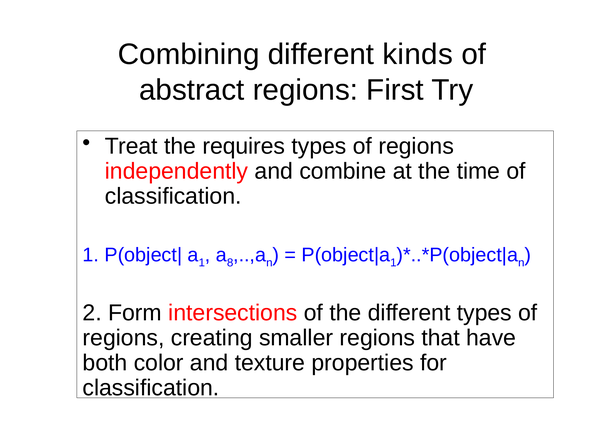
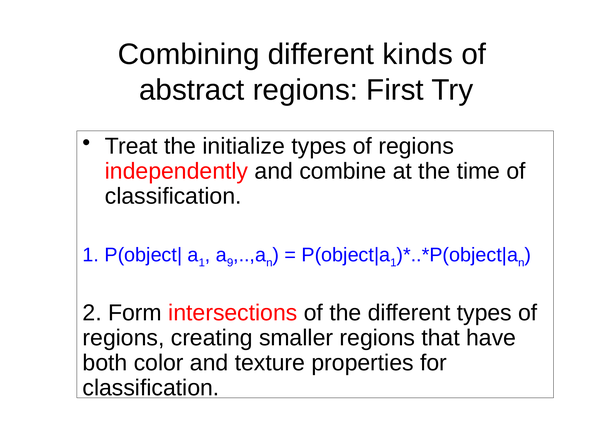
requires: requires -> initialize
8: 8 -> 9
